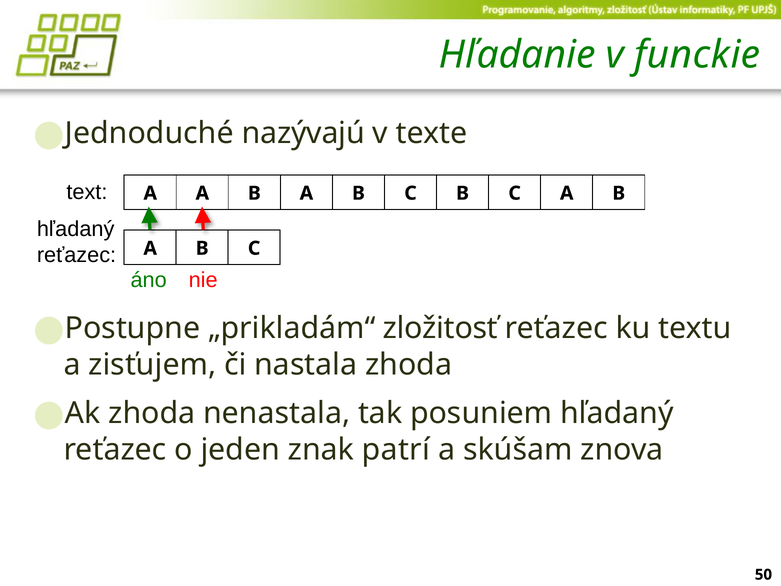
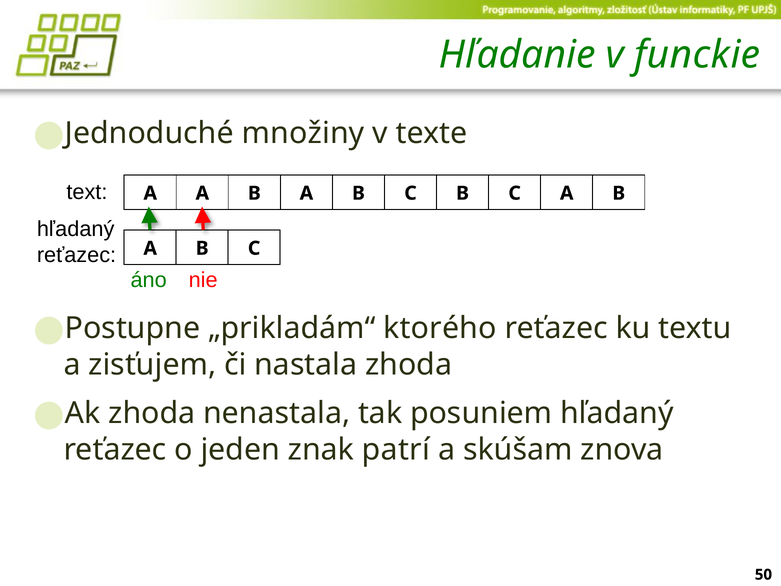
nazývajú: nazývajú -> množiny
zložitosť: zložitosť -> ktorého
